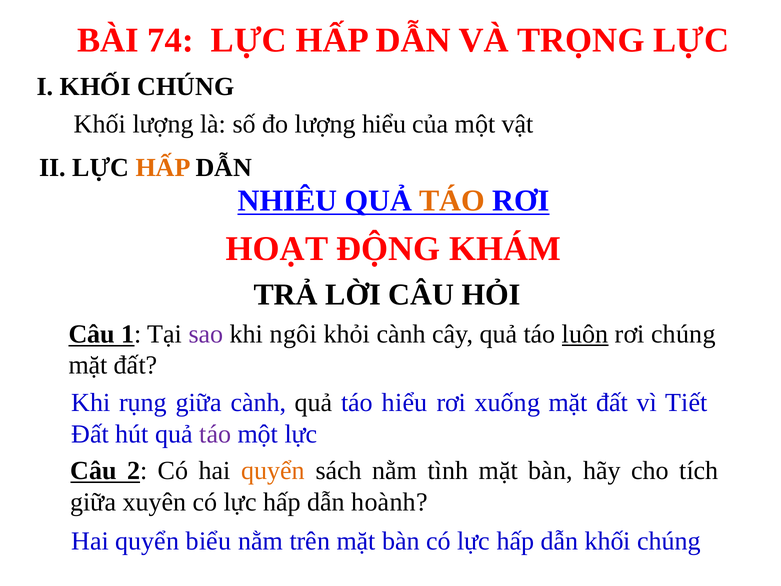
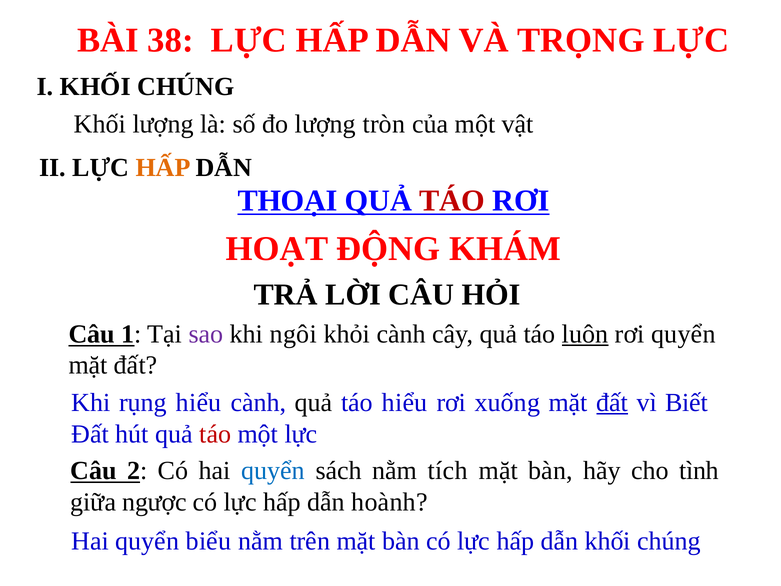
74: 74 -> 38
lượng hiểu: hiểu -> tròn
NHIÊU: NHIÊU -> THOẠI
TÁO at (452, 201) colour: orange -> red
rơi chúng: chúng -> quyển
rụng giữa: giữa -> hiểu
đất at (612, 403) underline: none -> present
Tiết: Tiết -> Biết
táo at (215, 434) colour: purple -> red
quyển at (273, 471) colour: orange -> blue
tình: tình -> tích
tích: tích -> tình
xuyên: xuyên -> ngược
